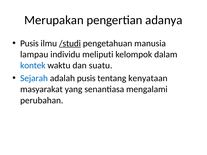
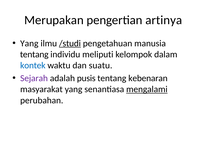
adanya: adanya -> artinya
Pusis at (29, 43): Pusis -> Yang
lampau at (34, 54): lampau -> tentang
Sejarah colour: blue -> purple
kenyataan: kenyataan -> kebenaran
mengalami underline: none -> present
